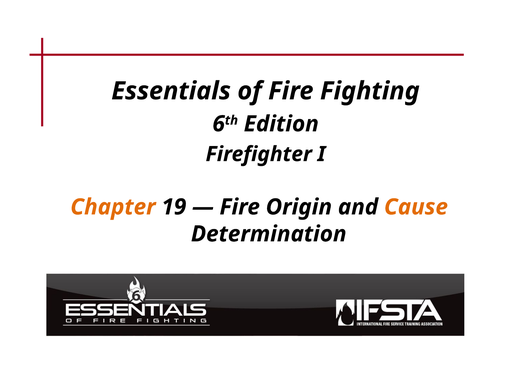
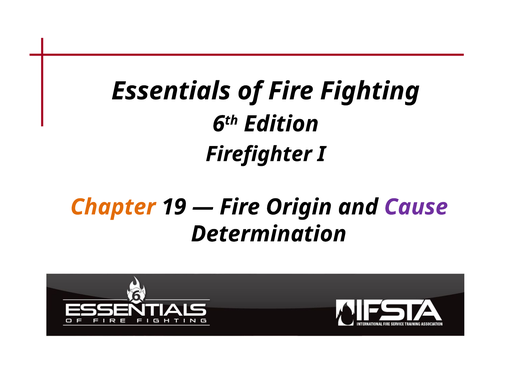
Cause colour: orange -> purple
